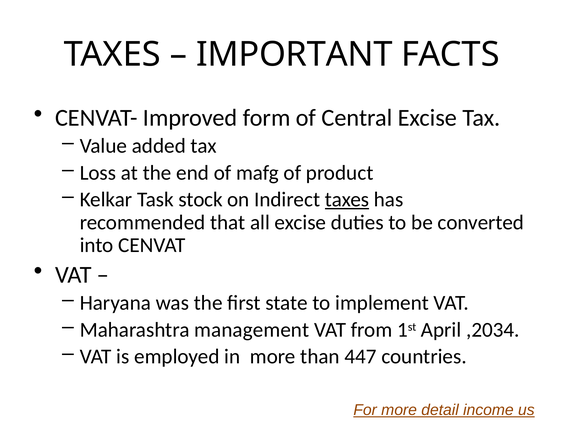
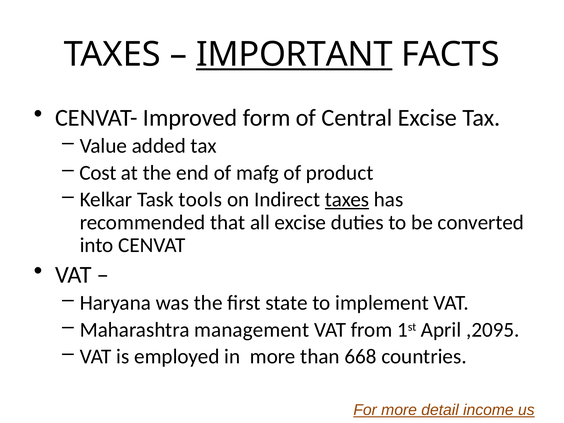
IMPORTANT underline: none -> present
Loss: Loss -> Cost
stock: stock -> tools
,2034: ,2034 -> ,2095
447: 447 -> 668
